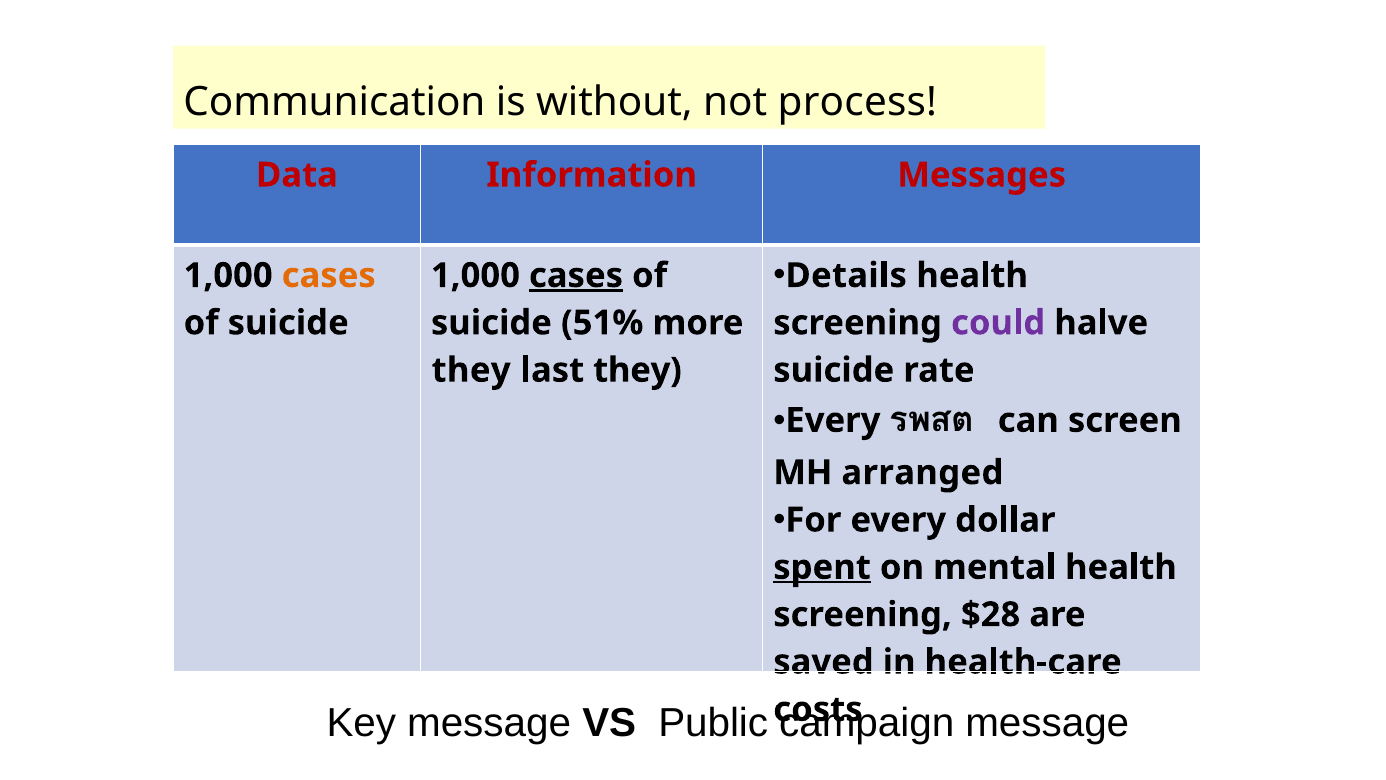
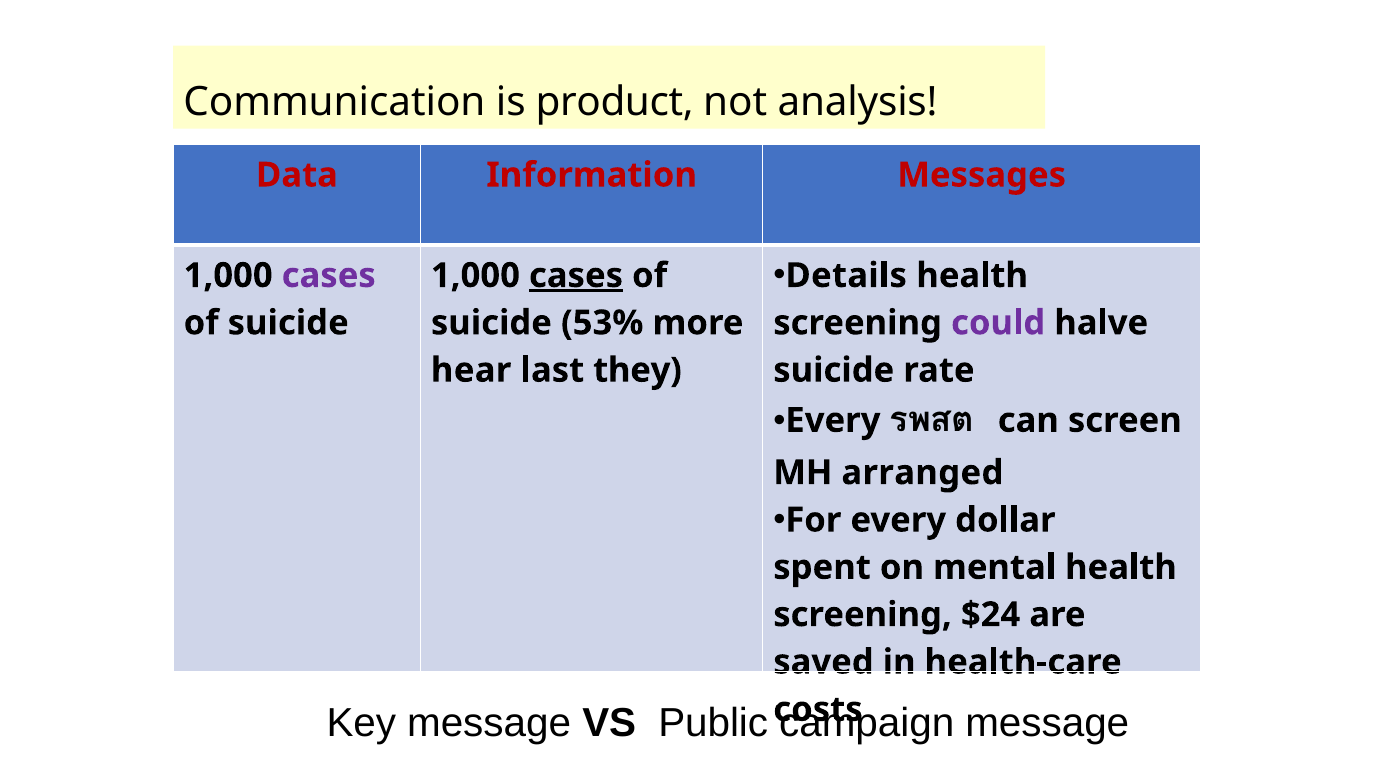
without: without -> product
process: process -> analysis
cases at (329, 275) colour: orange -> purple
51%: 51% -> 53%
they at (471, 370): they -> hear
spent underline: present -> none
$28: $28 -> $24
